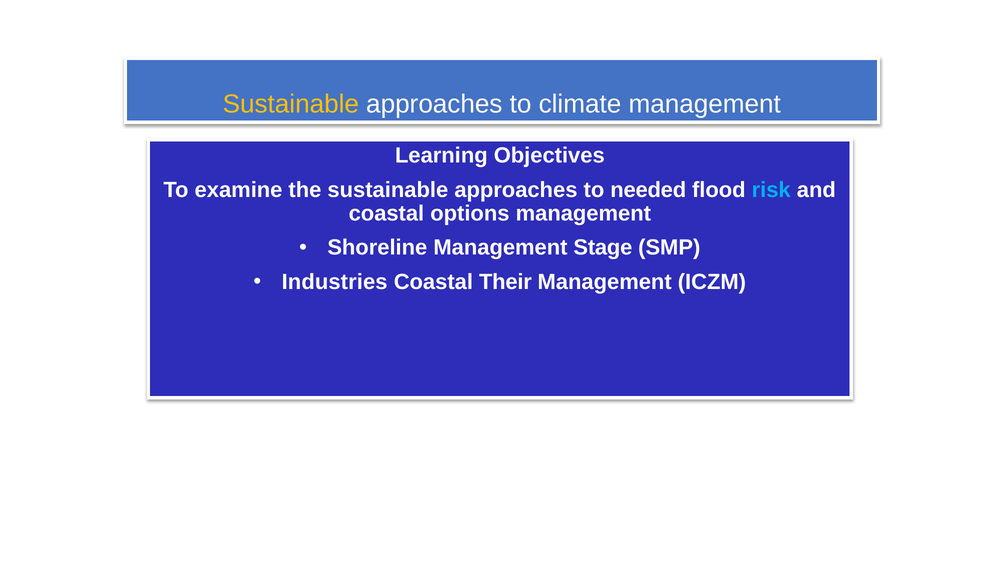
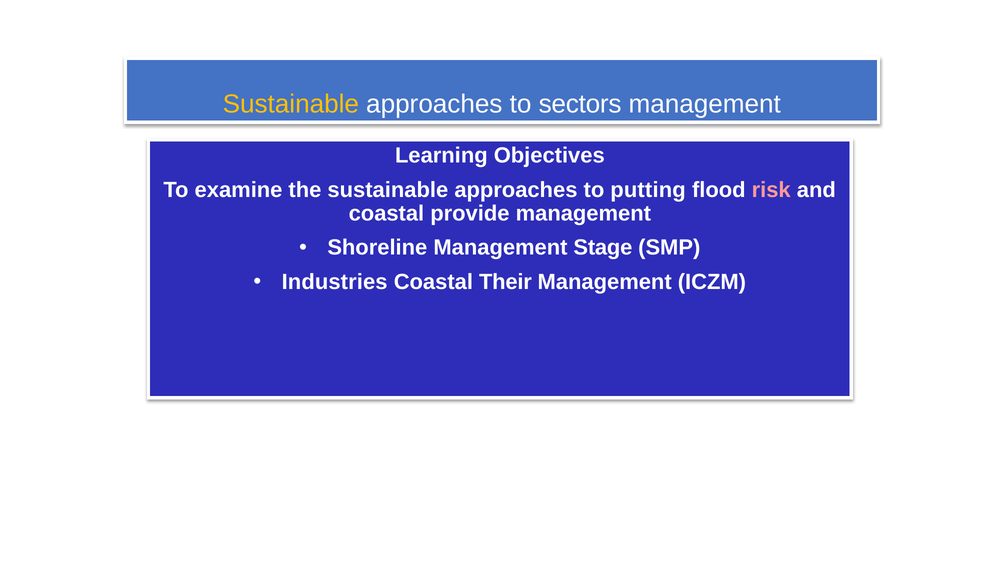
climate: climate -> sectors
needed: needed -> putting
risk colour: light blue -> pink
options: options -> provide
